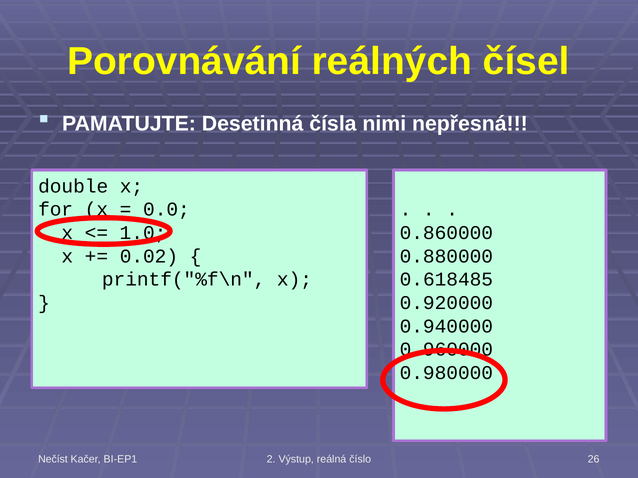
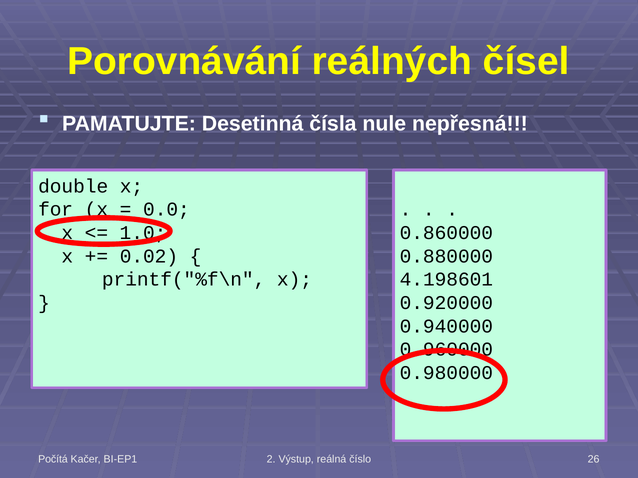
nimi: nimi -> nule
0.618485: 0.618485 -> 4.198601
Nečíst: Nečíst -> Počítá
